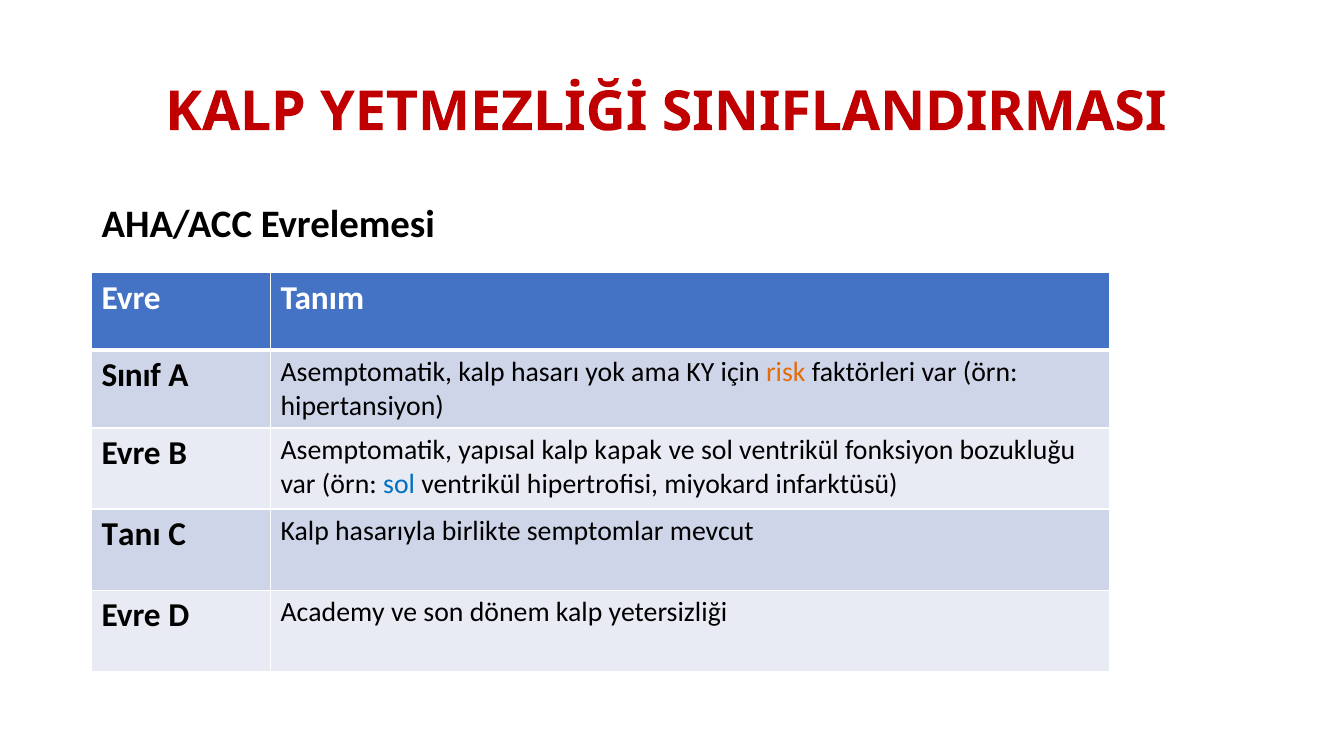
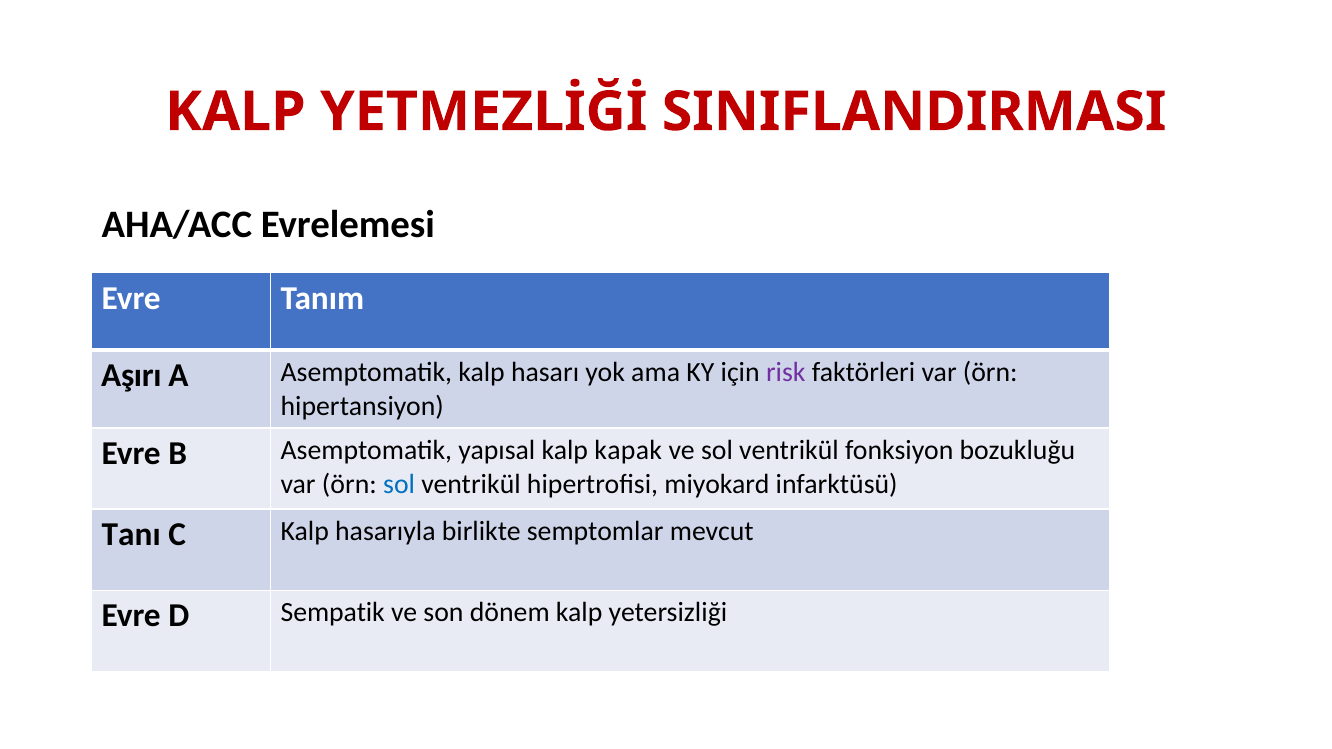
Sınıf: Sınıf -> Aşırı
risk colour: orange -> purple
Academy: Academy -> Sempatik
